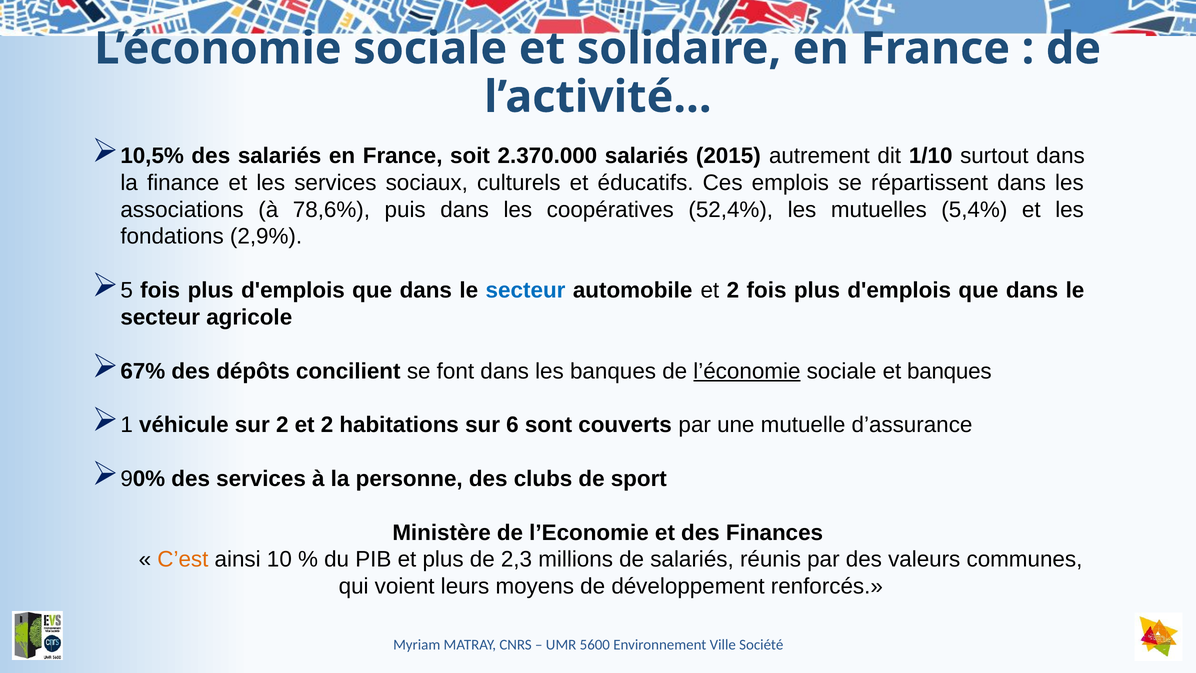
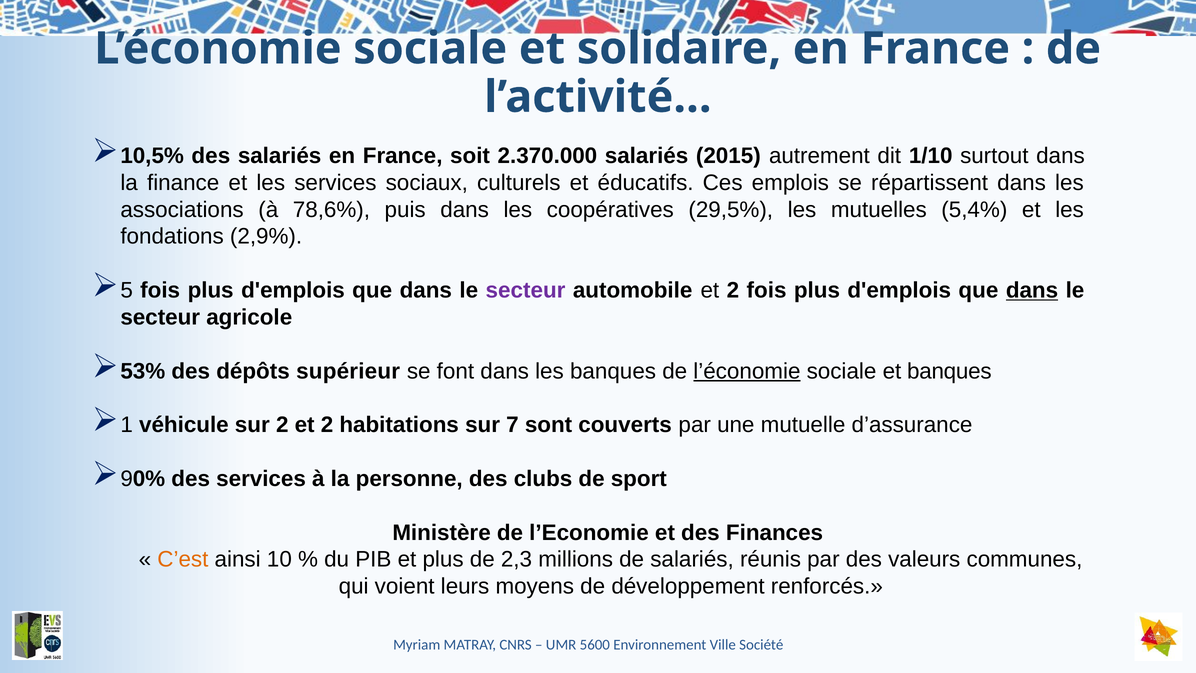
52,4%: 52,4% -> 29,5%
secteur at (526, 290) colour: blue -> purple
dans at (1032, 290) underline: none -> present
67%: 67% -> 53%
concilient: concilient -> supérieur
6: 6 -> 7
